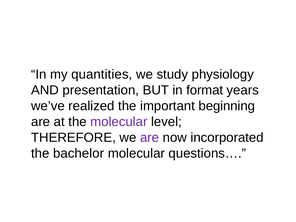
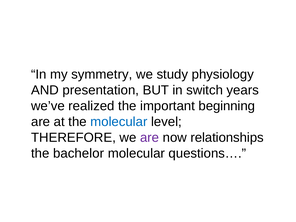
quantities: quantities -> symmetry
format: format -> switch
molecular at (119, 122) colour: purple -> blue
incorporated: incorporated -> relationships
